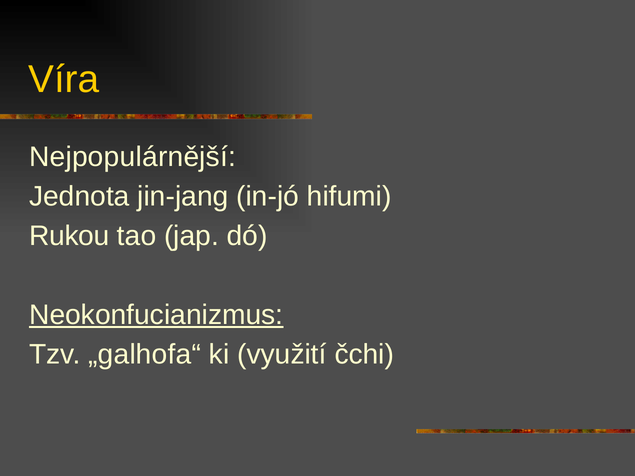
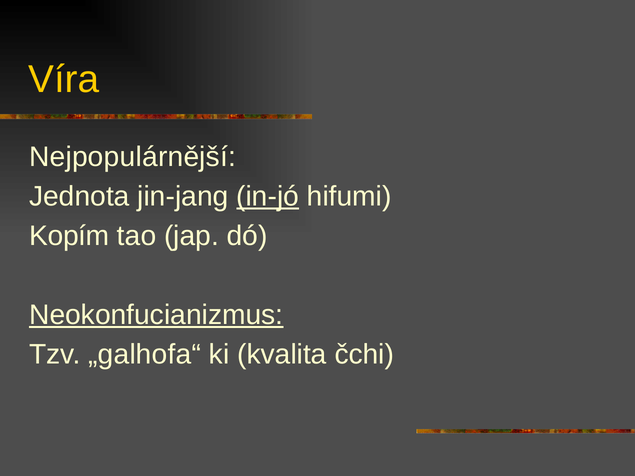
in-jó underline: none -> present
Rukou: Rukou -> Kopím
využití: využití -> kvalita
